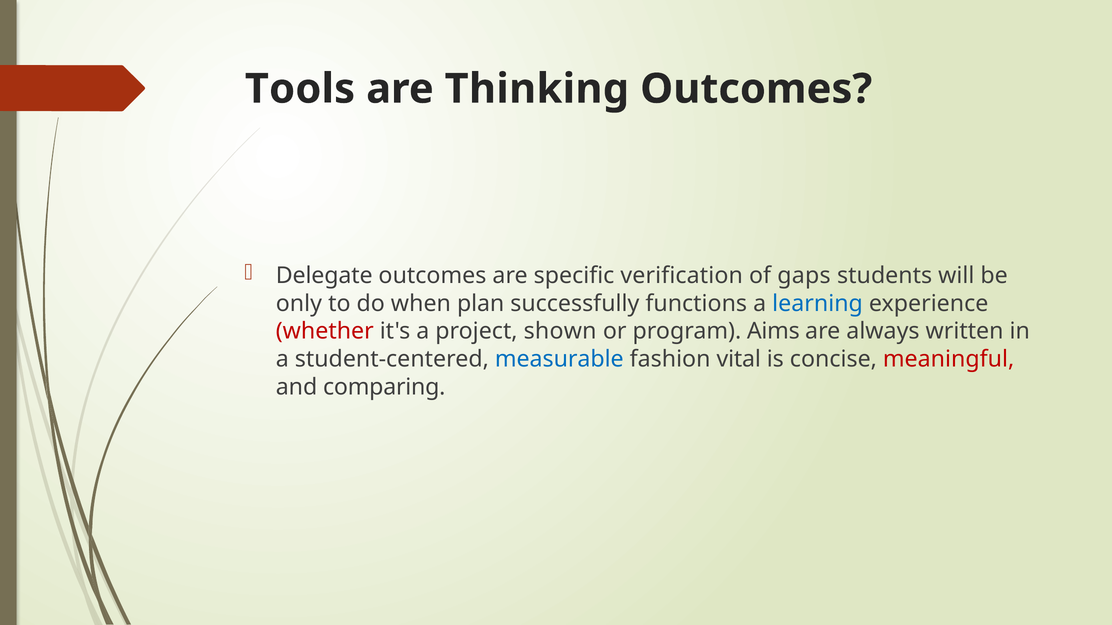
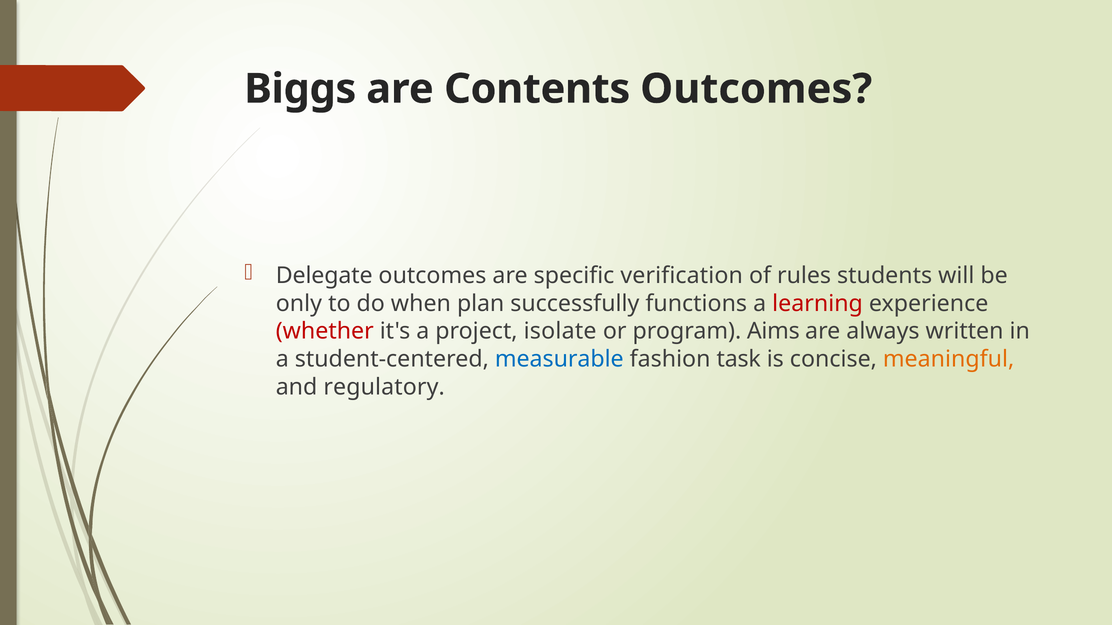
Tools: Tools -> Biggs
Thinking: Thinking -> Contents
gaps: gaps -> rules
learning colour: blue -> red
shown: shown -> isolate
vital: vital -> task
meaningful colour: red -> orange
comparing: comparing -> regulatory
